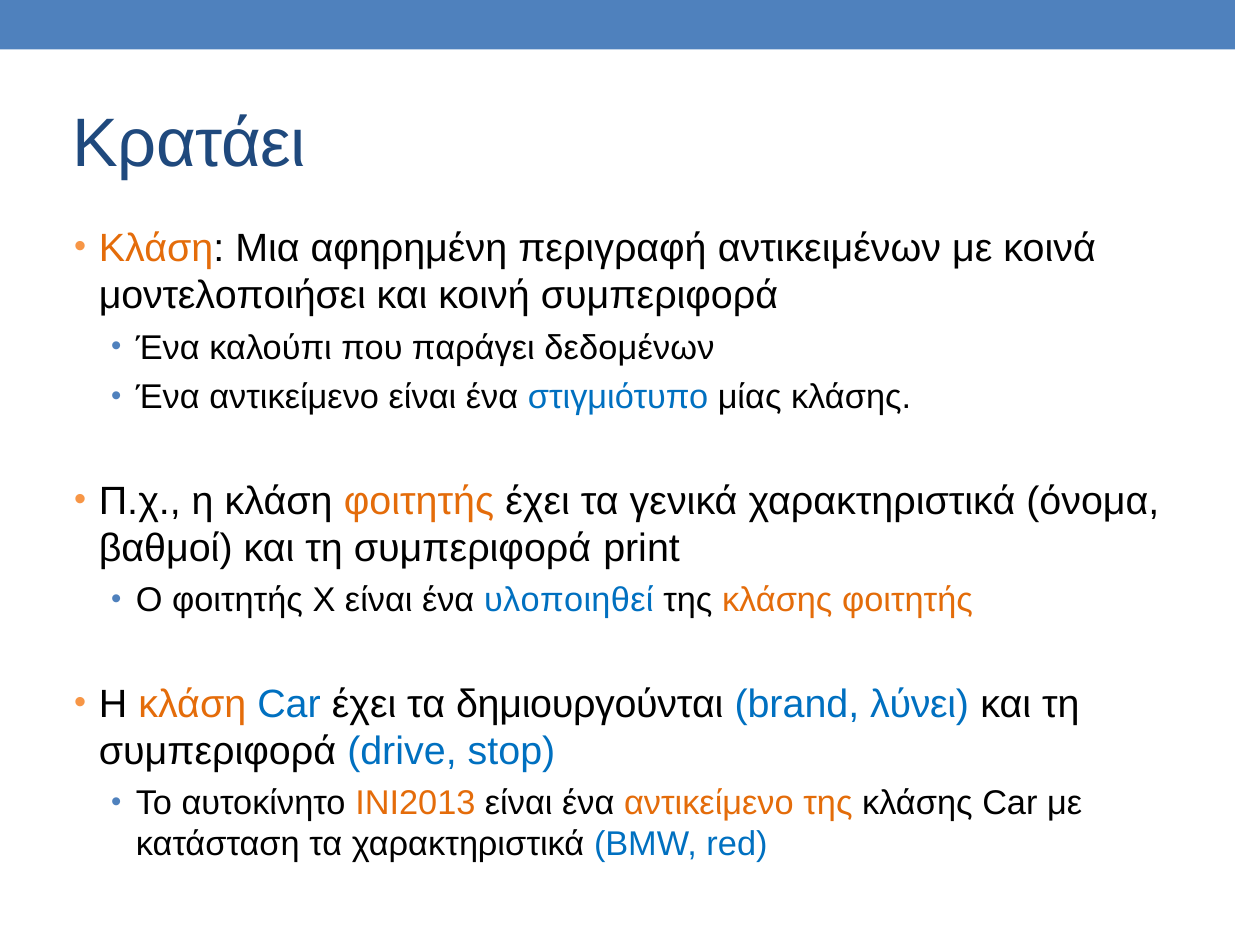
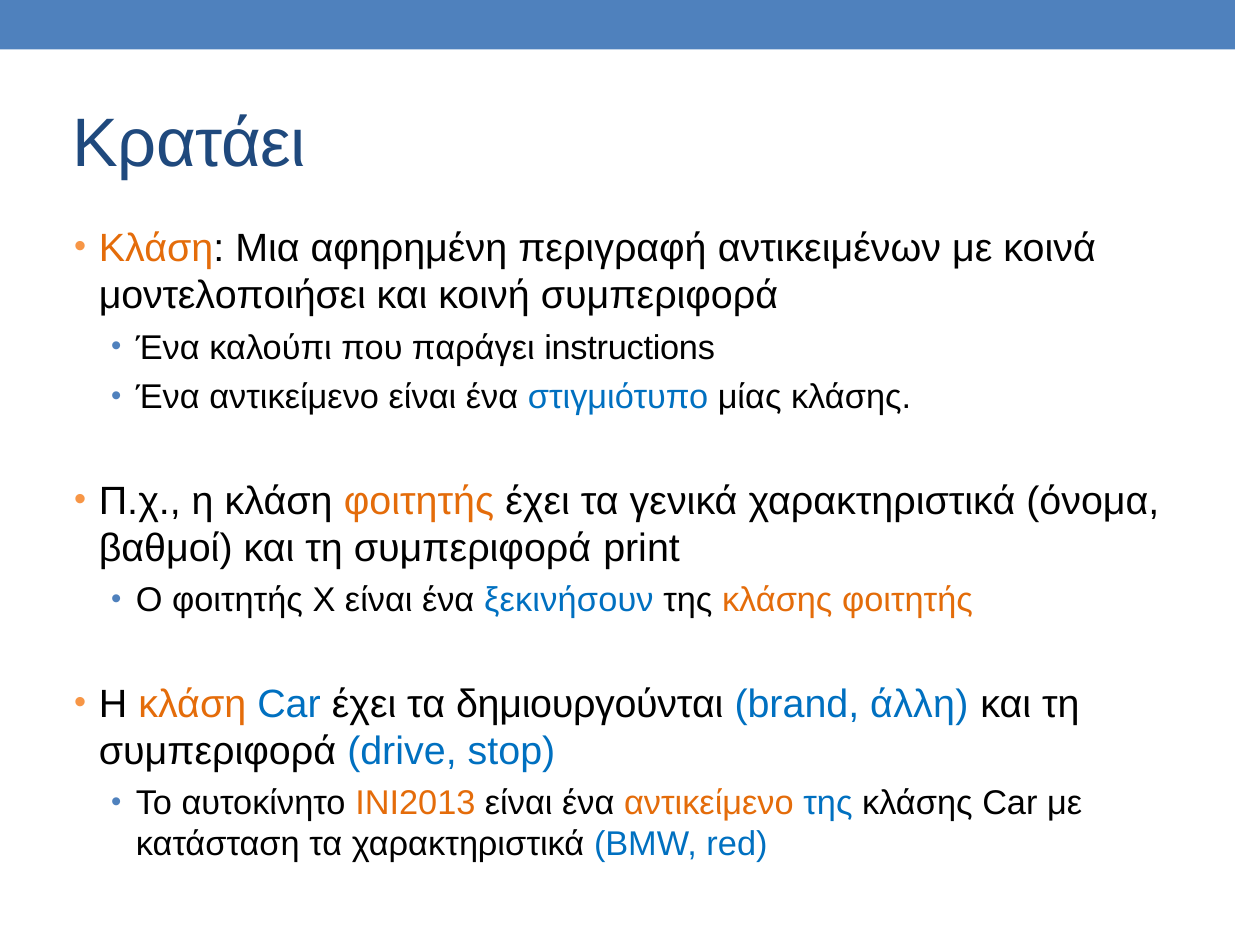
δεδομένων: δεδομένων -> instructions
υλοποιηθεί: υλοποιηθεί -> ξεκινήσουν
λύνει: λύνει -> άλλη
της at (828, 804) colour: orange -> blue
